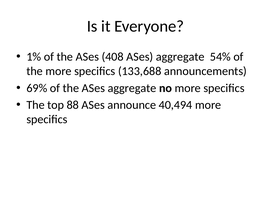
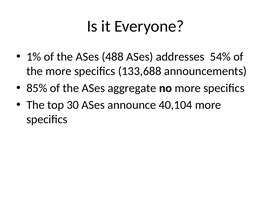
408: 408 -> 488
aggregate at (180, 57): aggregate -> addresses
69%: 69% -> 85%
88: 88 -> 30
40,494: 40,494 -> 40,104
